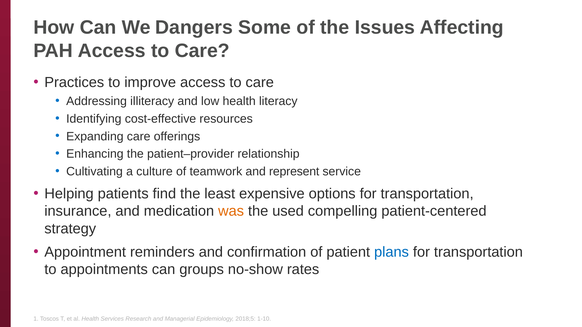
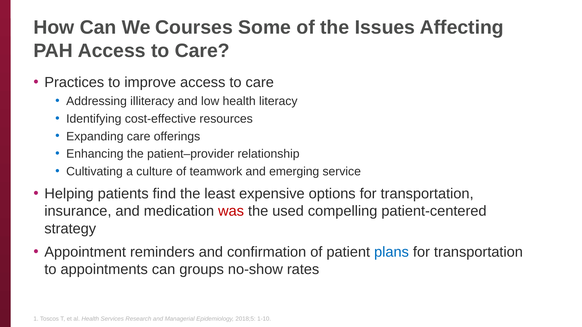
Dangers: Dangers -> Courses
represent: represent -> emerging
was colour: orange -> red
